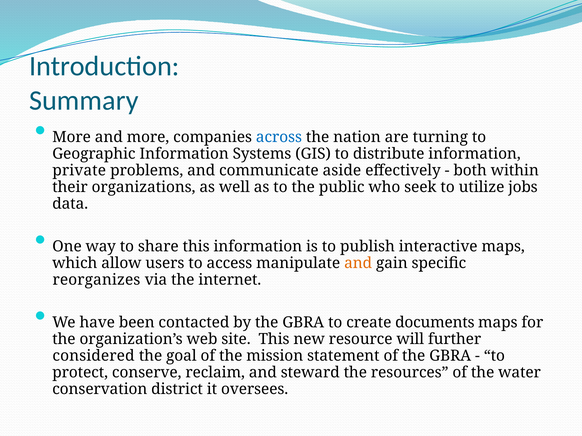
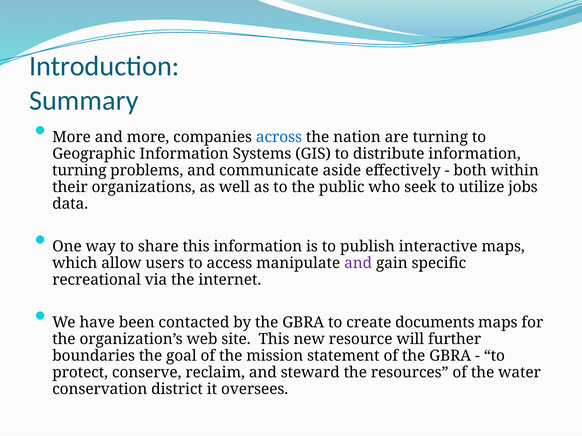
private at (79, 171): private -> turning
and at (358, 263) colour: orange -> purple
reorganizes: reorganizes -> recreational
considered: considered -> boundaries
